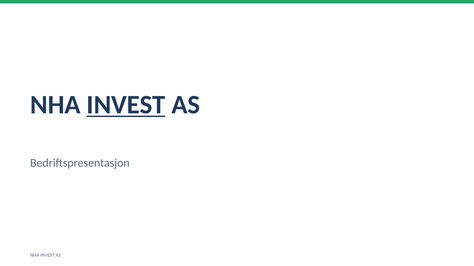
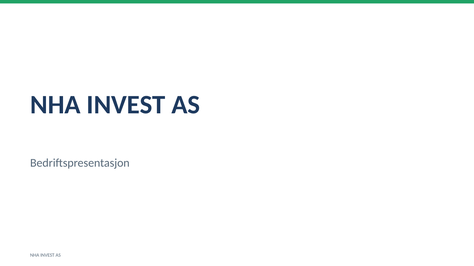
INVEST at (126, 105) underline: present -> none
